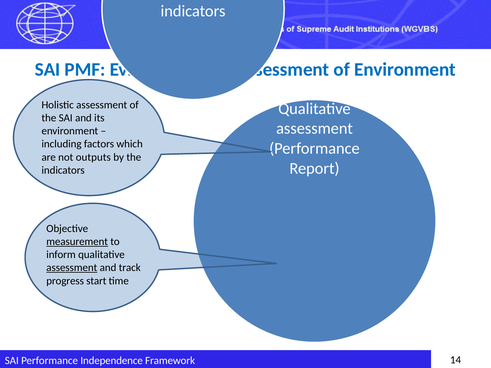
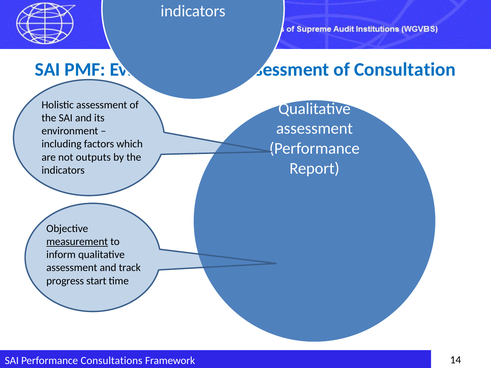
of Environment: Environment -> Consultation
assessment at (72, 268) underline: present -> none
Independence: Independence -> Consultations
